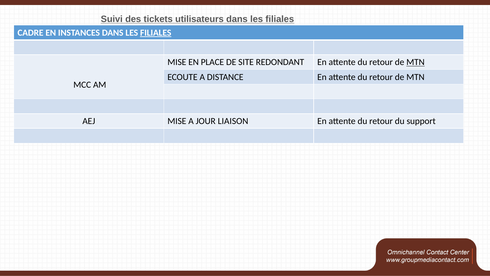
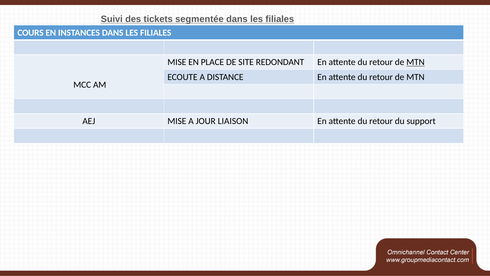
utilisateurs: utilisateurs -> segmentée
CADRE: CADRE -> COURS
FILIALES at (156, 33) underline: present -> none
